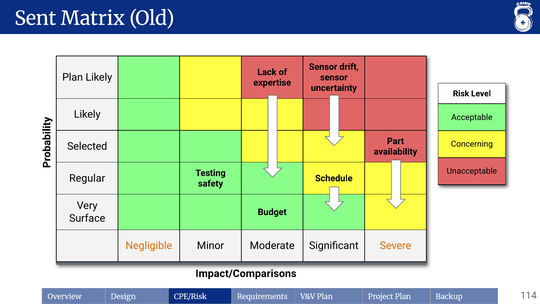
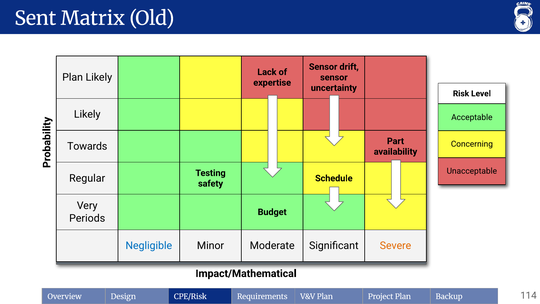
Selected: Selected -> Towards
Surface: Surface -> Periods
Negligible colour: orange -> blue
Impact/Comparisons: Impact/Comparisons -> Impact/Mathematical
